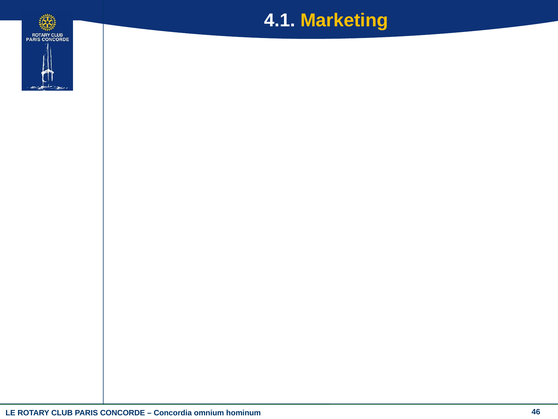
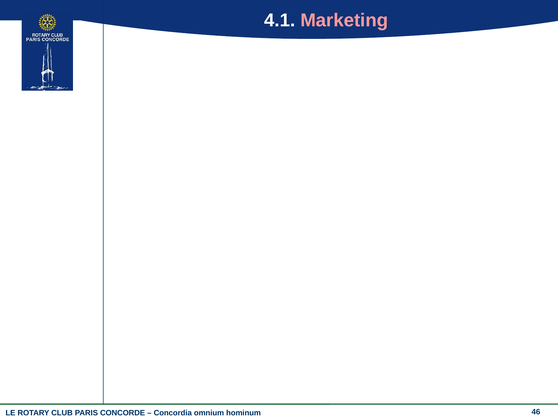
Marketing colour: yellow -> pink
